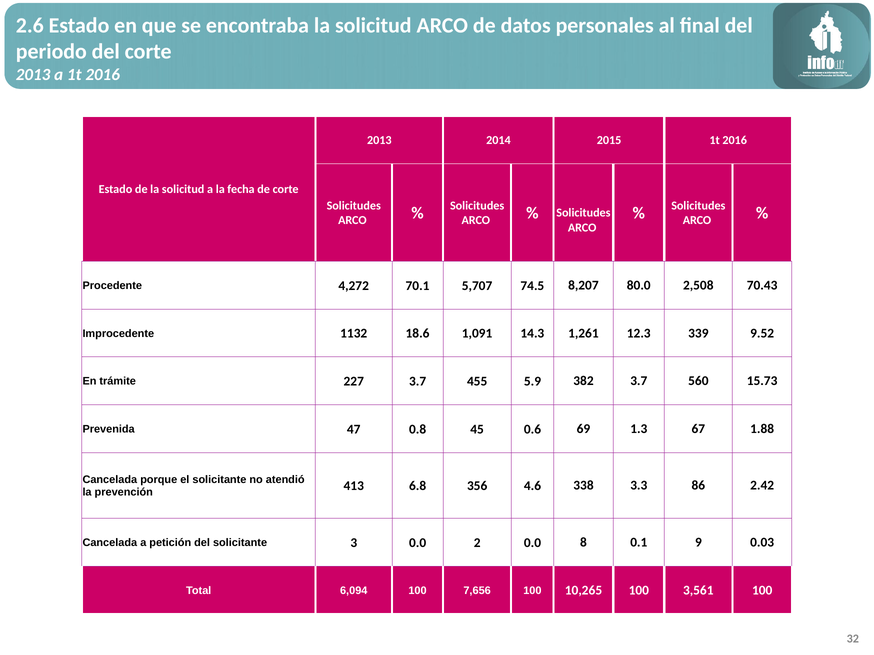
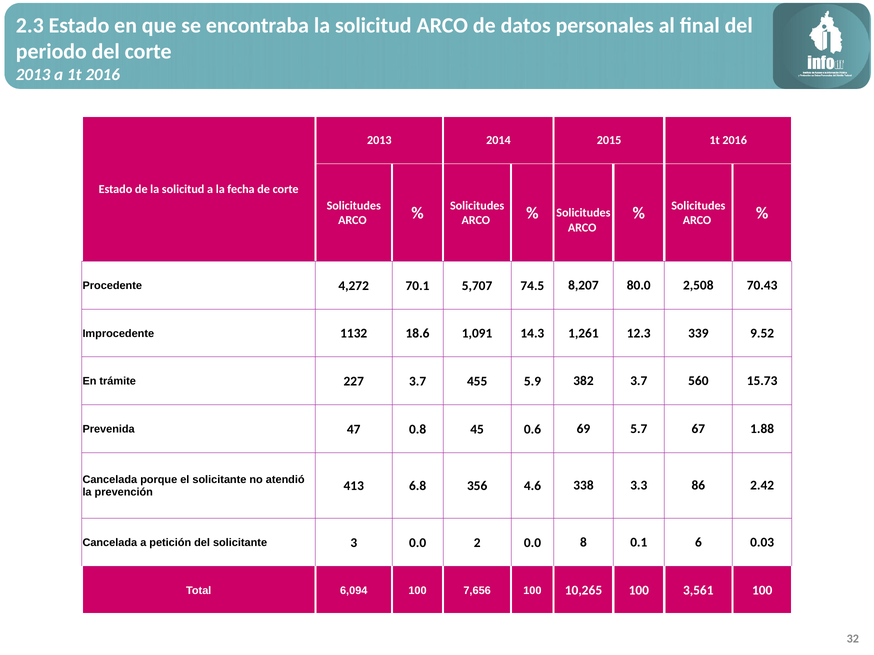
2.6: 2.6 -> 2.3
1.3: 1.3 -> 5.7
9: 9 -> 6
